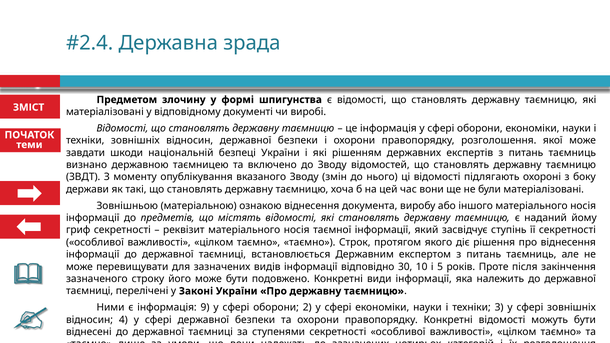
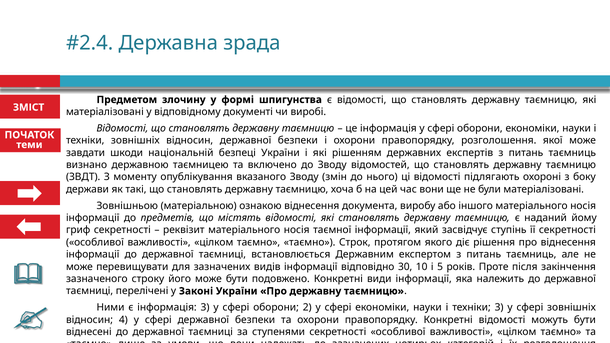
інформація 9: 9 -> 3
